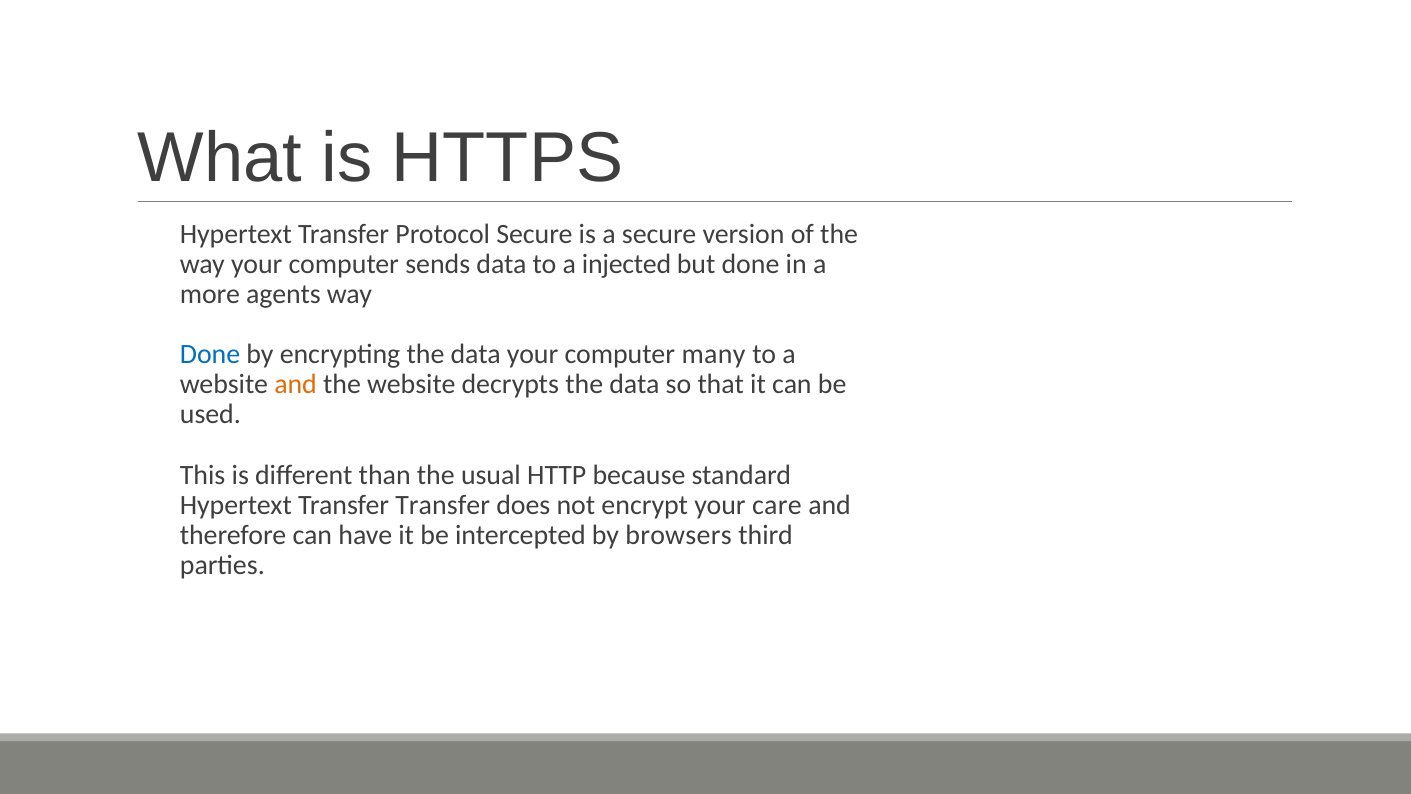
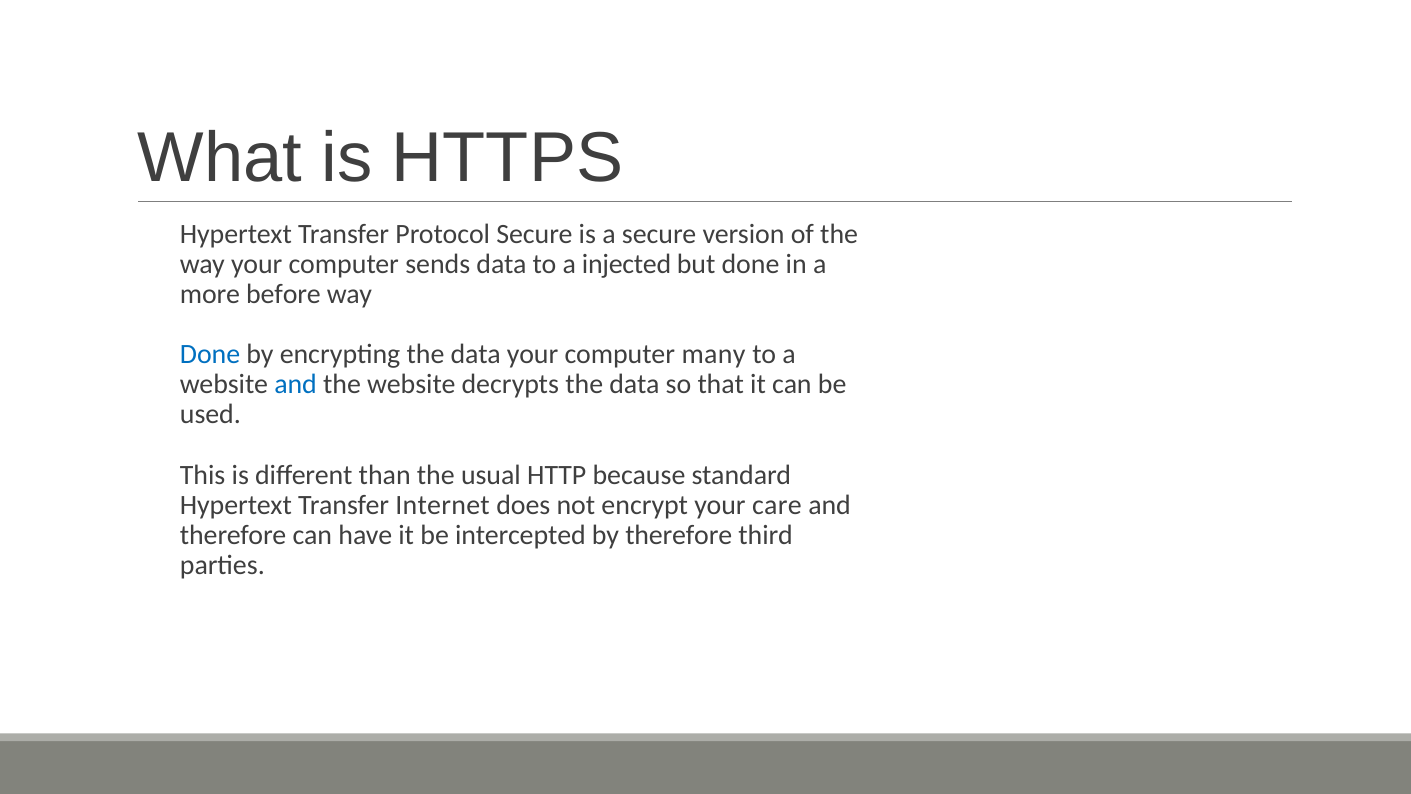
agents: agents -> before
and at (296, 384) colour: orange -> blue
Transfer Transfer: Transfer -> Internet
by browsers: browsers -> therefore
